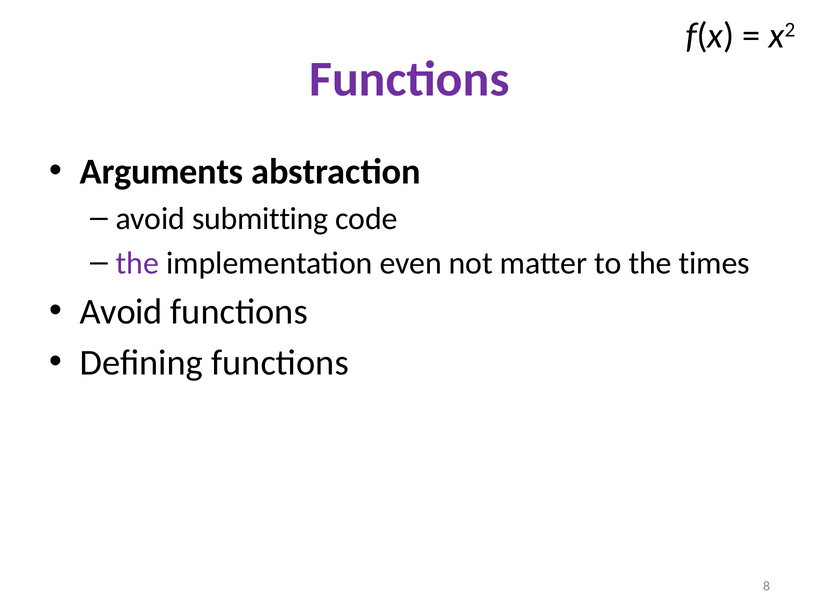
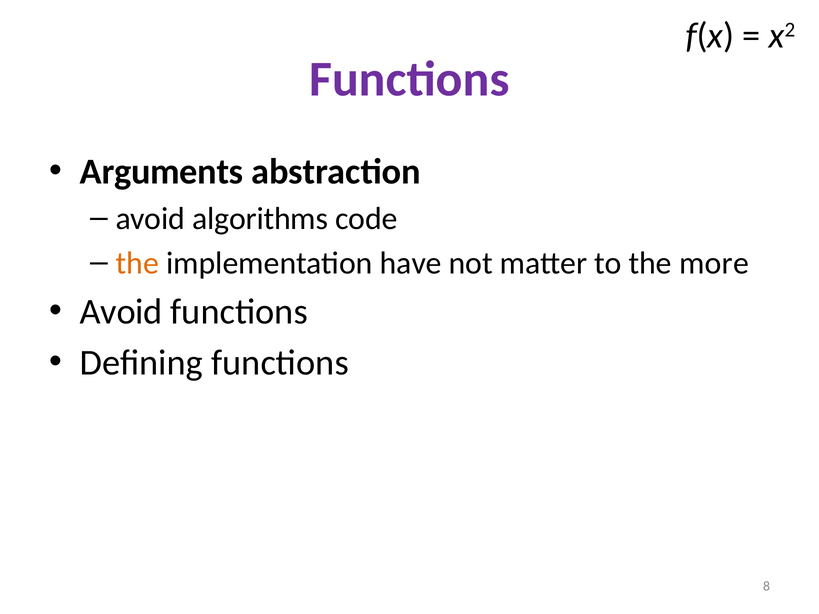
submitting: submitting -> algorithms
the at (137, 263) colour: purple -> orange
even: even -> have
times: times -> more
